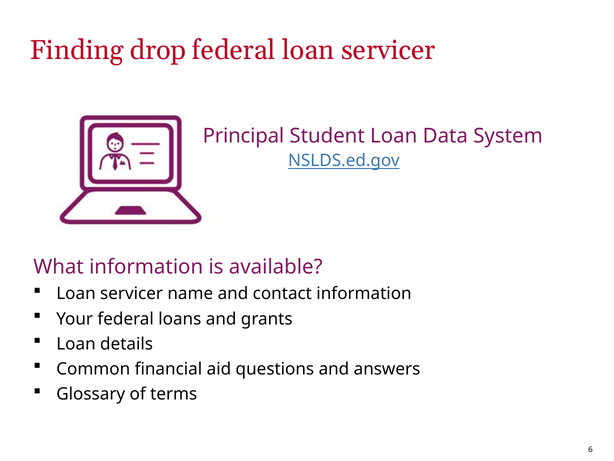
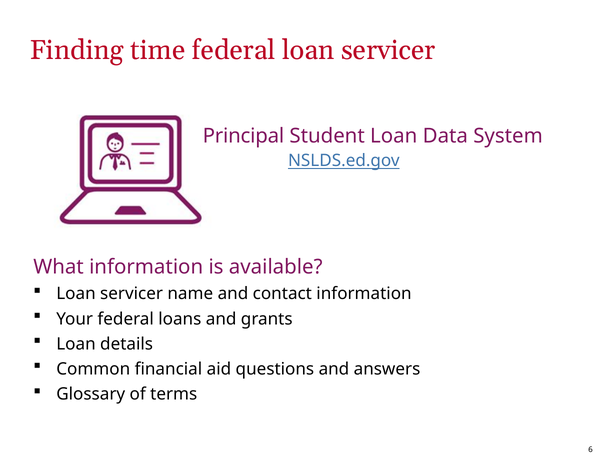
drop: drop -> time
